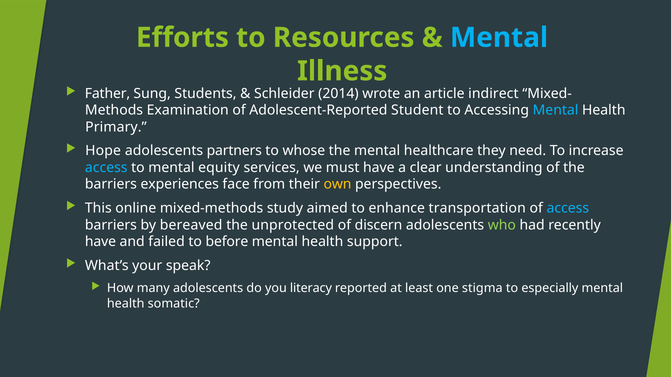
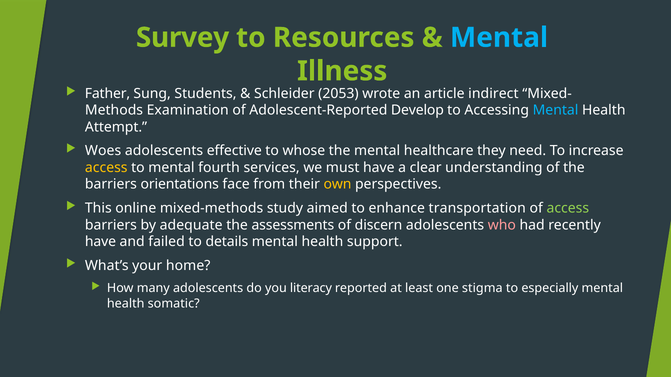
Efforts: Efforts -> Survey
2014: 2014 -> 2053
Student: Student -> Develop
Primary: Primary -> Attempt
Hope: Hope -> Woes
partners: partners -> effective
access at (106, 168) colour: light blue -> yellow
equity: equity -> fourth
experiences: experiences -> orientations
access at (568, 208) colour: light blue -> light green
bereaved: bereaved -> adequate
unprotected: unprotected -> assessments
who colour: light green -> pink
before: before -> details
speak: speak -> home
